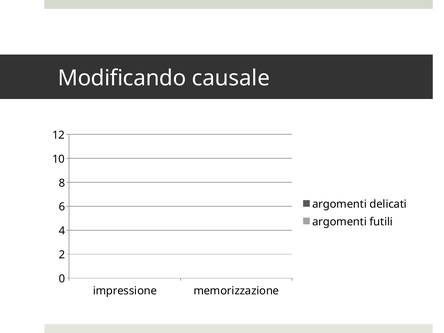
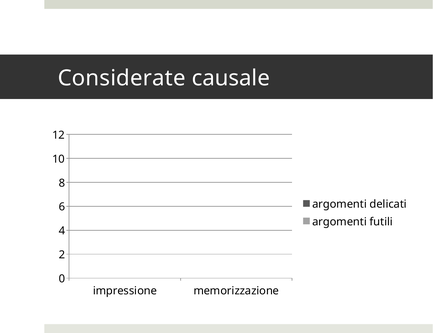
Modificando: Modificando -> Considerate
